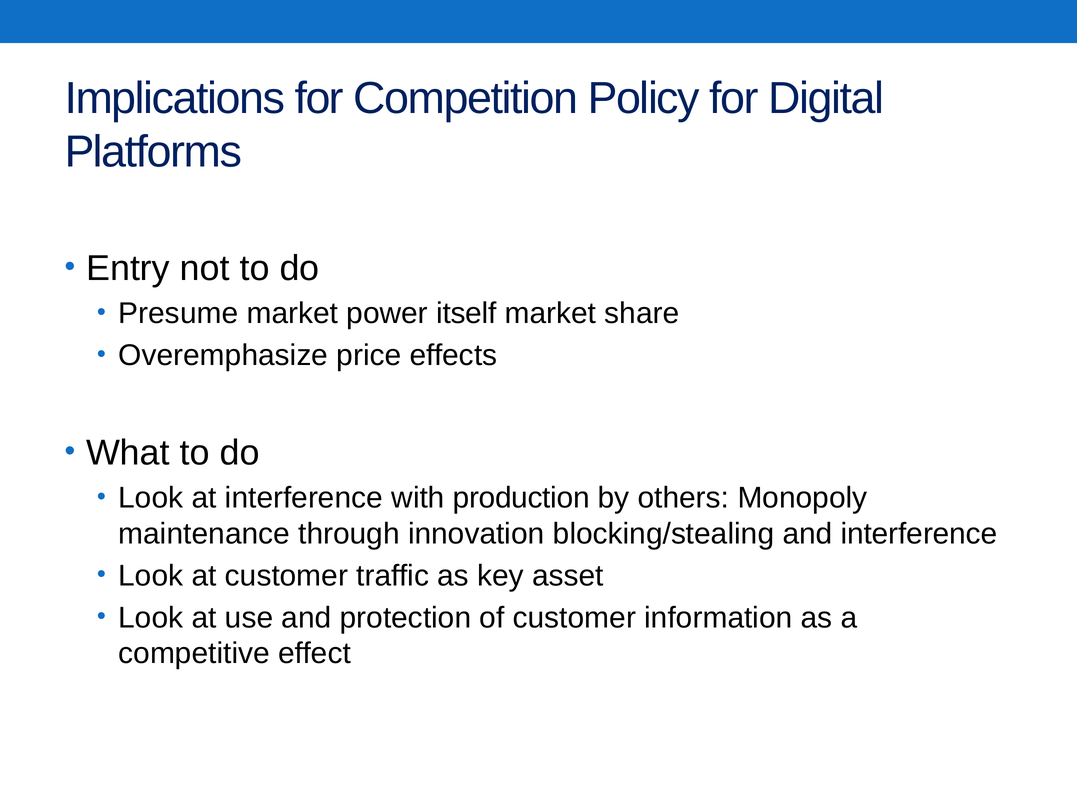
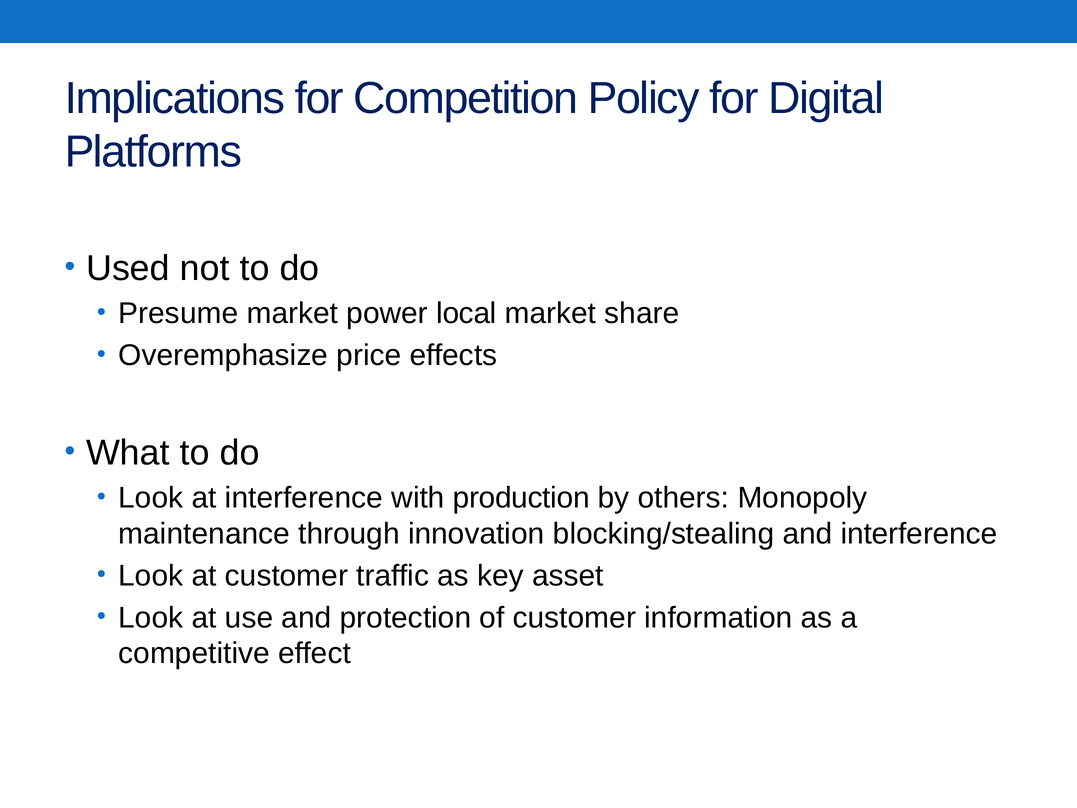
Entry: Entry -> Used
itself: itself -> local
